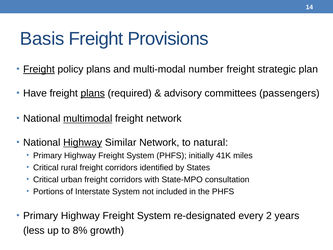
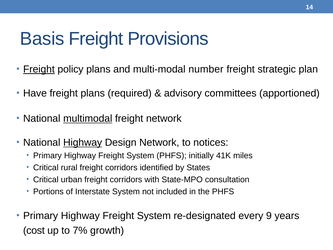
plans at (93, 93) underline: present -> none
passengers: passengers -> apportioned
Similar: Similar -> Design
natural: natural -> notices
2: 2 -> 9
less: less -> cost
8%: 8% -> 7%
